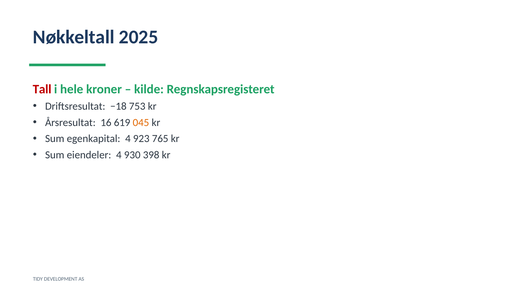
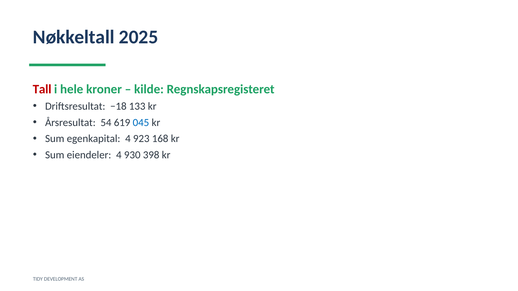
753: 753 -> 133
16: 16 -> 54
045 colour: orange -> blue
765: 765 -> 168
